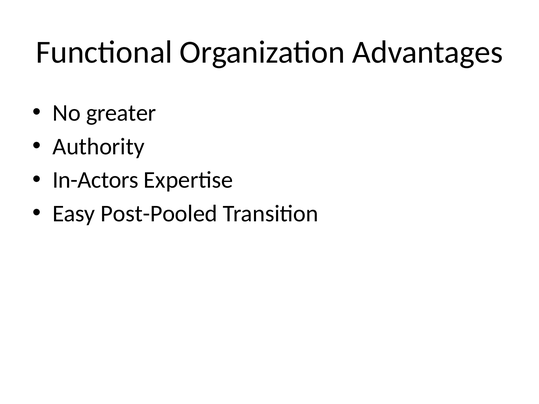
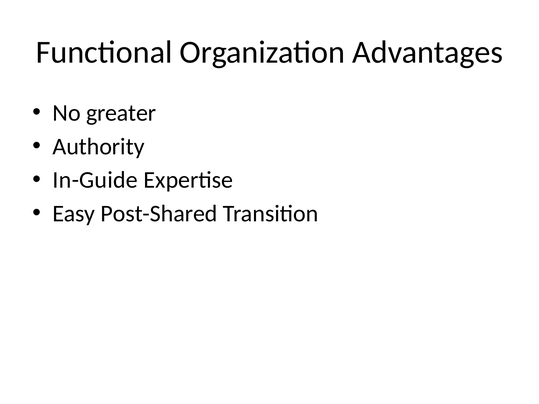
In-Actors: In-Actors -> In-Guide
Post-Pooled: Post-Pooled -> Post-Shared
